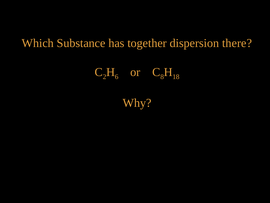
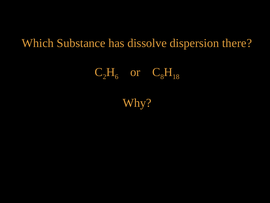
together: together -> dissolve
